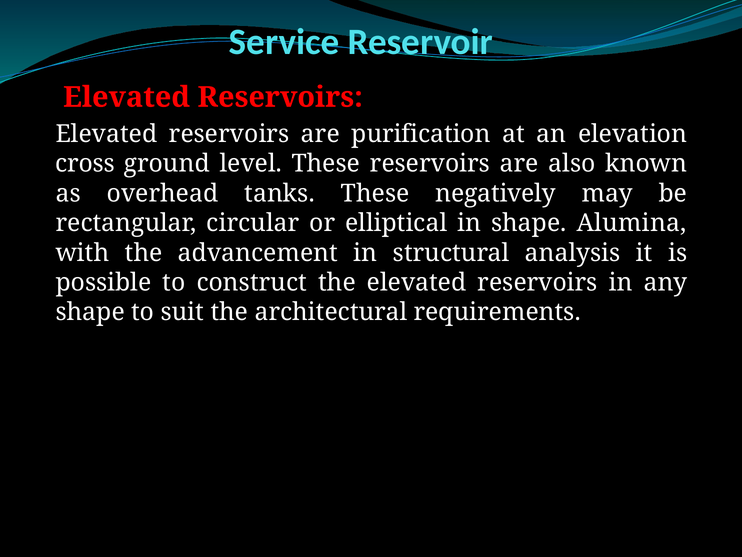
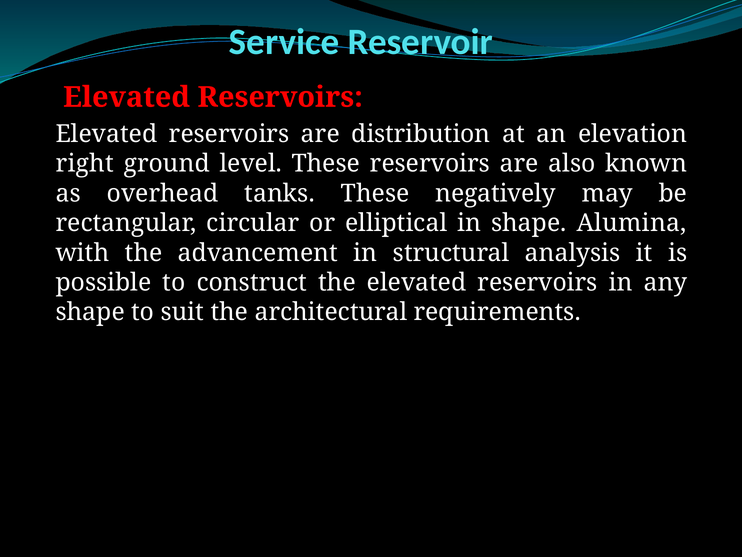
purification: purification -> distribution
cross: cross -> right
